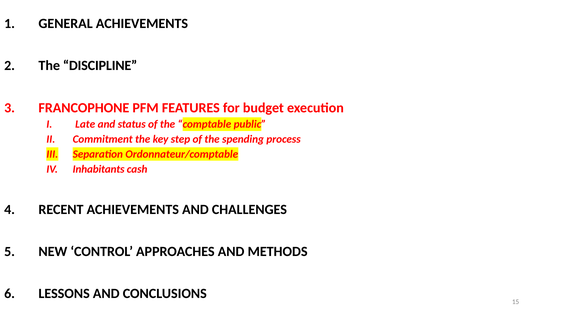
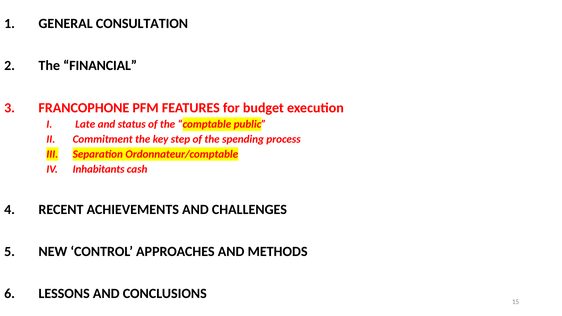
GENERAL ACHIEVEMENTS: ACHIEVEMENTS -> CONSULTATION
DISCIPLINE: DISCIPLINE -> FINANCIAL
